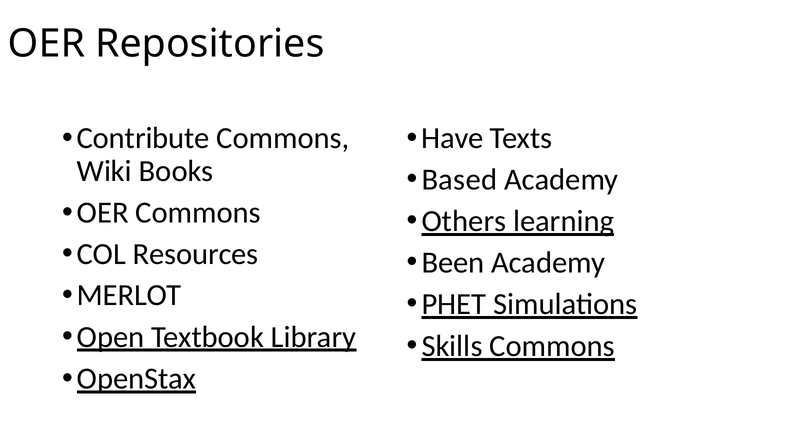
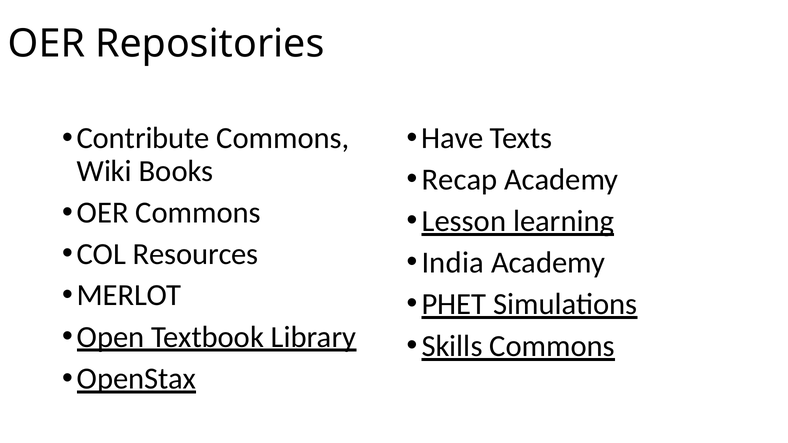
Based: Based -> Recap
Others: Others -> Lesson
Been: Been -> India
